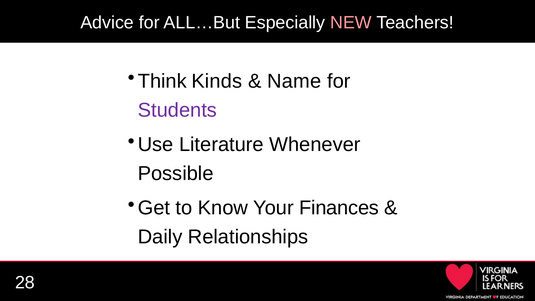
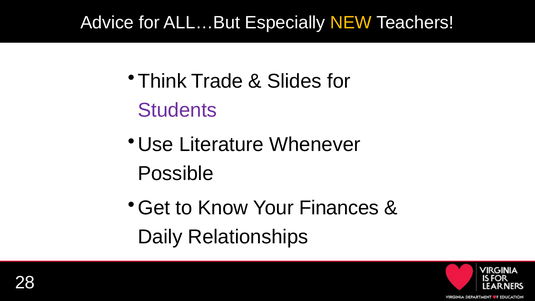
NEW colour: pink -> yellow
Kinds: Kinds -> Trade
Name: Name -> Slides
